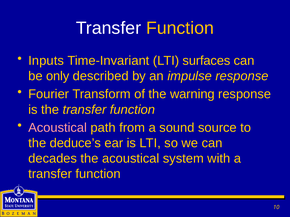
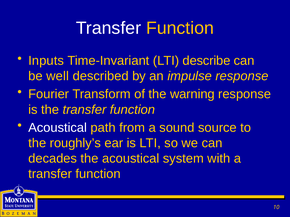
surfaces: surfaces -> describe
only: only -> well
Acoustical at (58, 128) colour: pink -> white
deduce’s: deduce’s -> roughly’s
